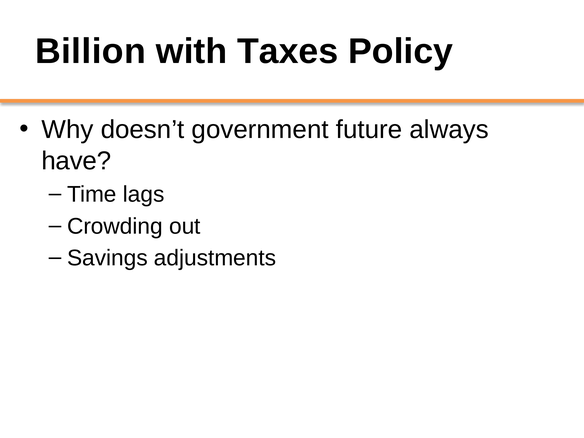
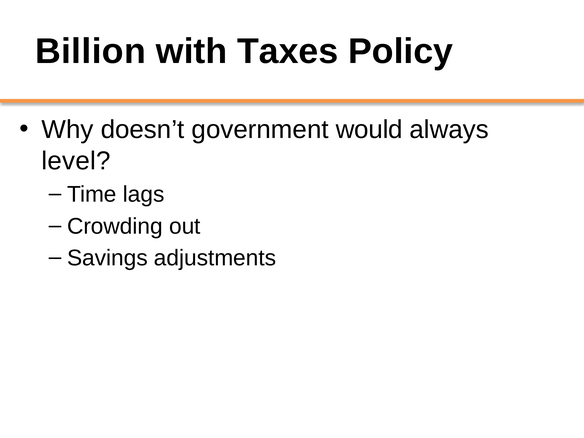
future: future -> would
have: have -> level
